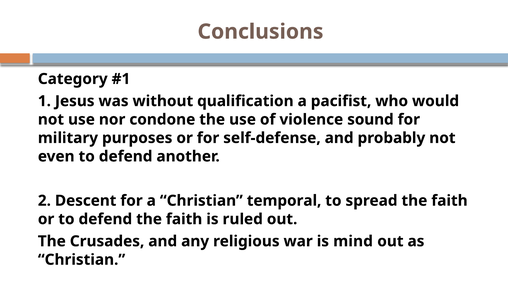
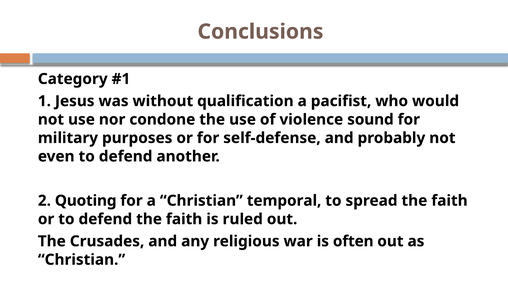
Descent: Descent -> Quoting
mind: mind -> often
